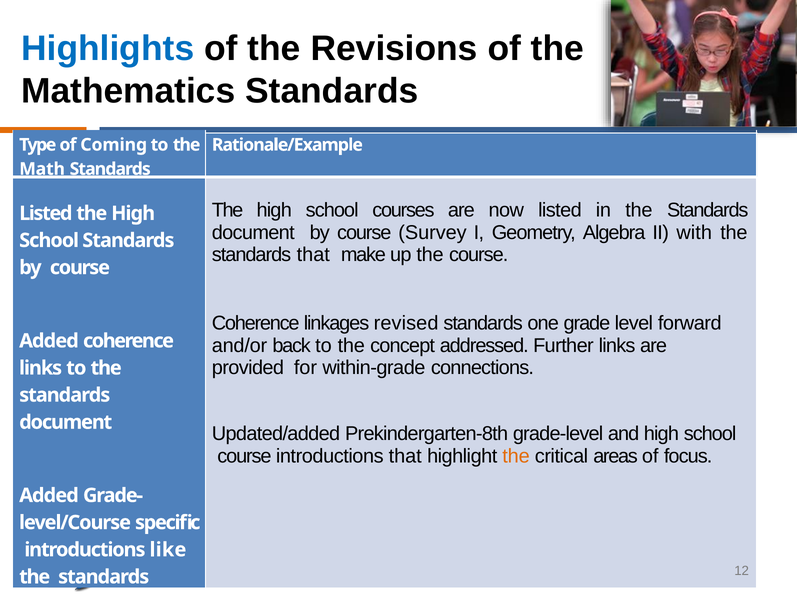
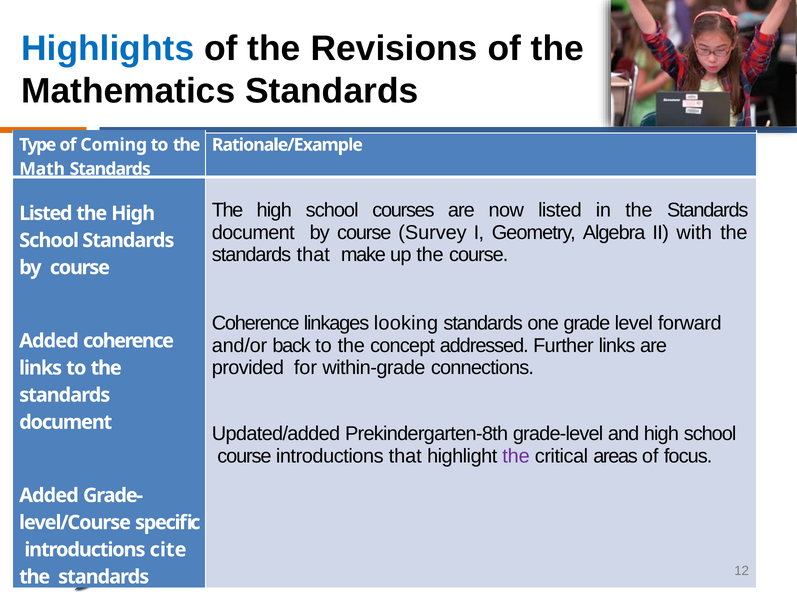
revised: revised -> looking
the at (516, 456) colour: orange -> purple
like: like -> cite
